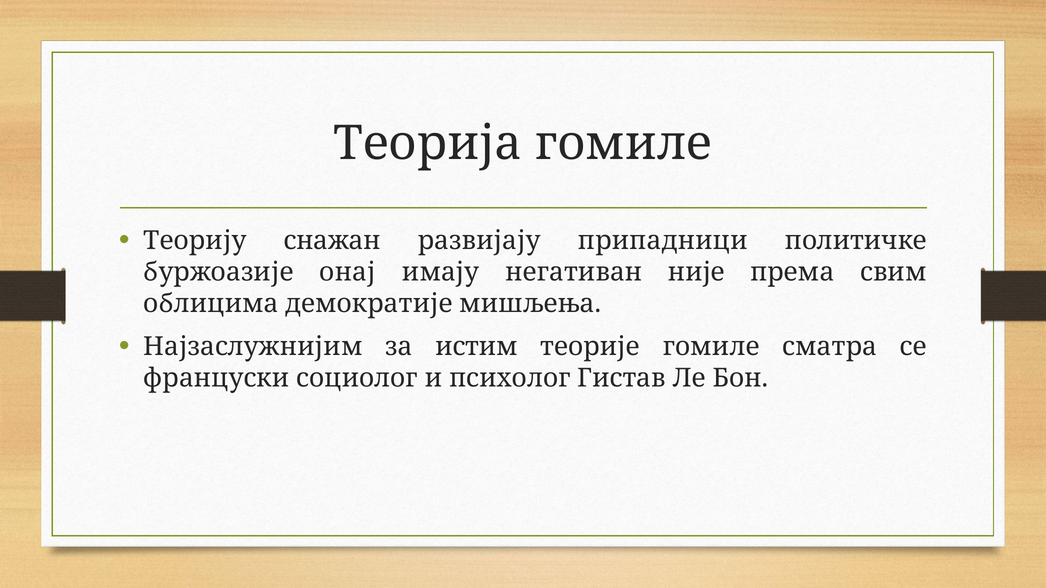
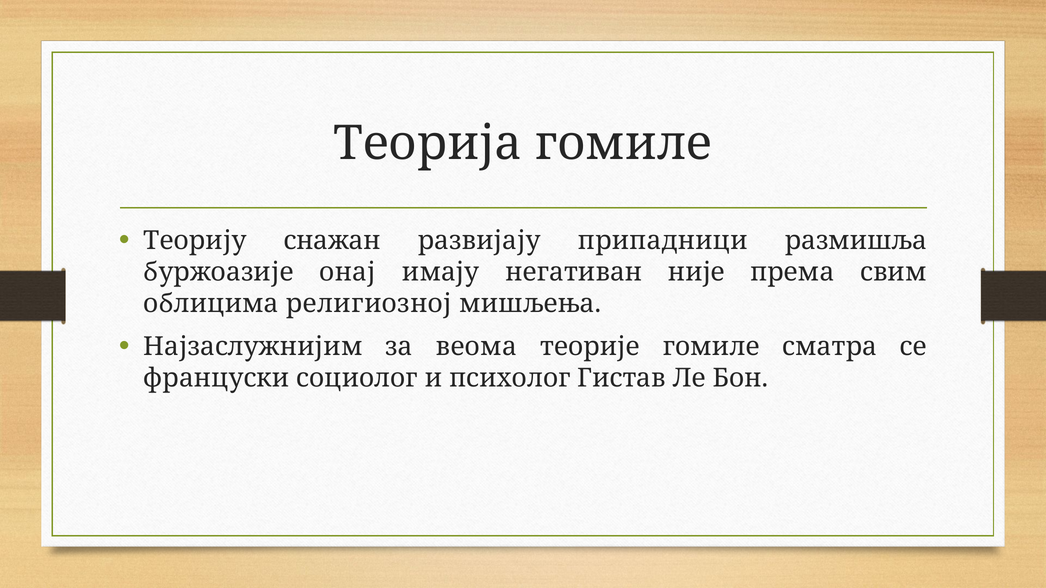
политичке: политичке -> размишља
демократије: демократије -> религиозној
истим: истим -> веома
